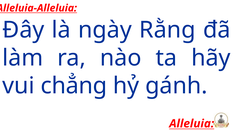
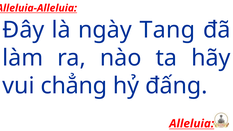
Rằng: Rằng -> Tang
gánh: gánh -> đấng
